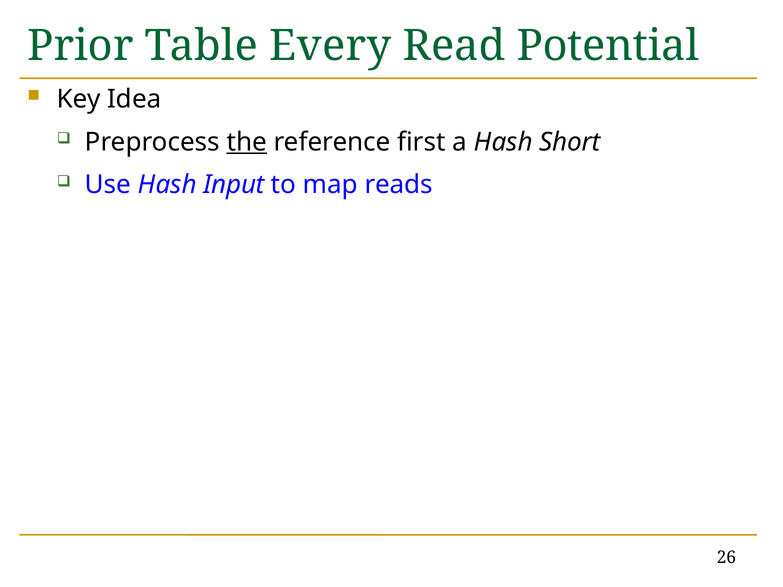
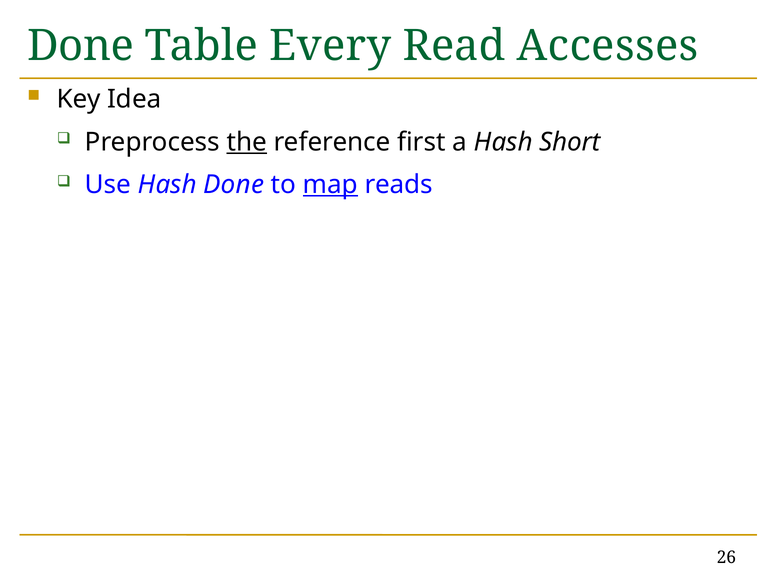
Prior at (80, 46): Prior -> Done
Potential: Potential -> Accesses
Hash Input: Input -> Done
map underline: none -> present
